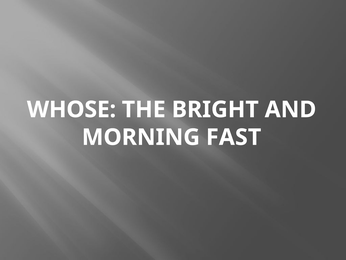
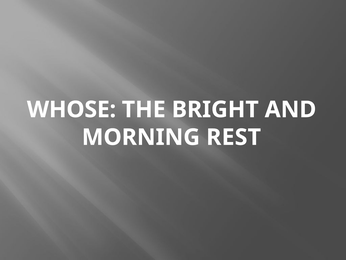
FAST: FAST -> REST
